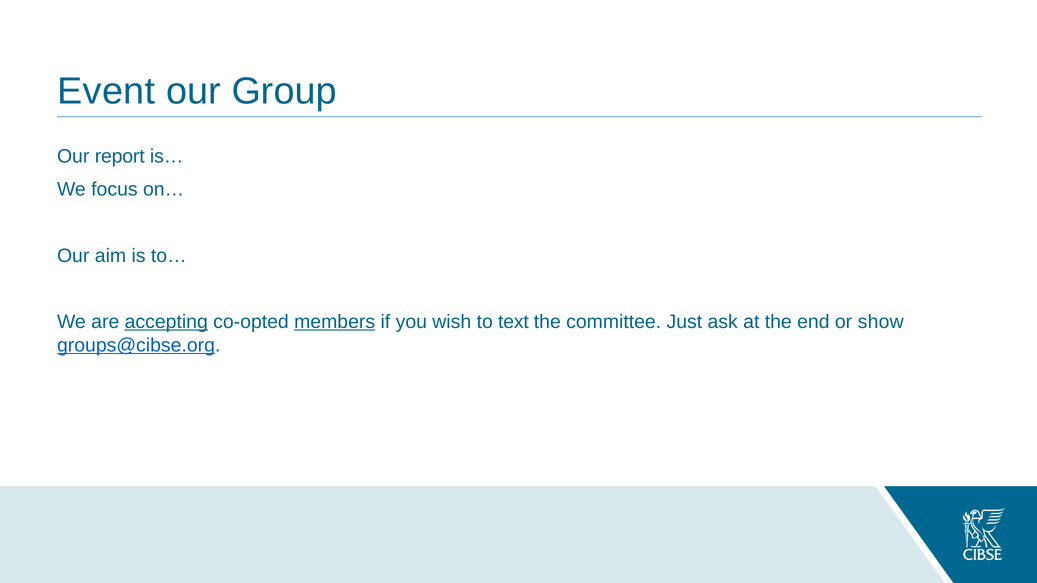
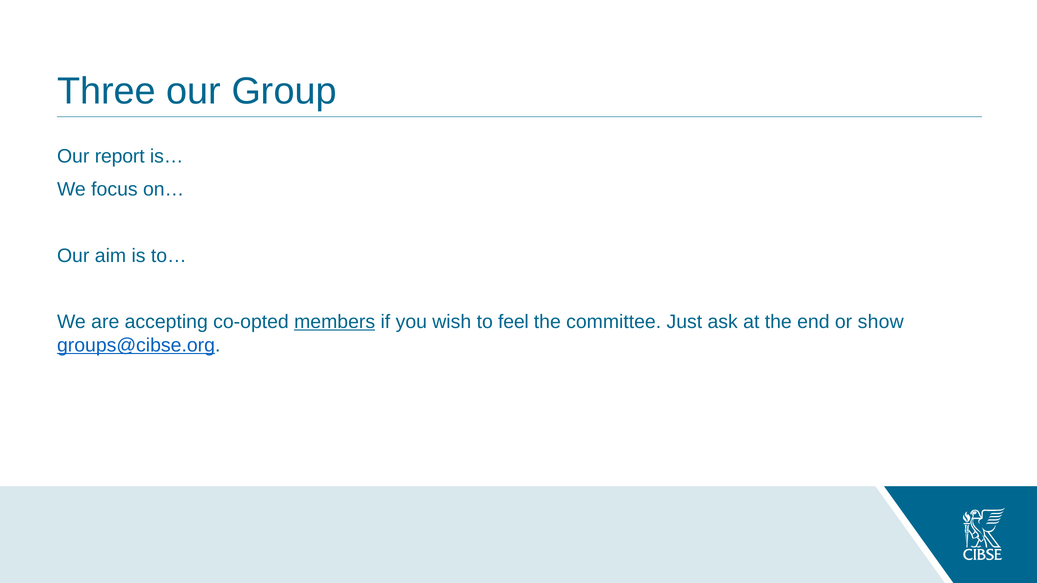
Event: Event -> Three
accepting underline: present -> none
text: text -> feel
